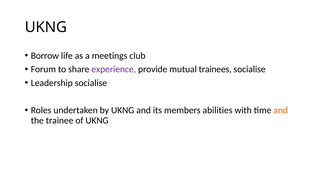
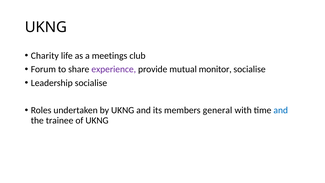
Borrow: Borrow -> Charity
trainees: trainees -> monitor
abilities: abilities -> general
and at (281, 110) colour: orange -> blue
